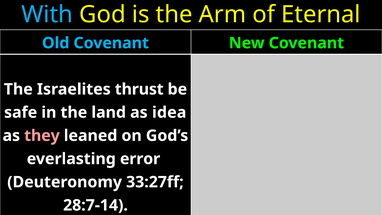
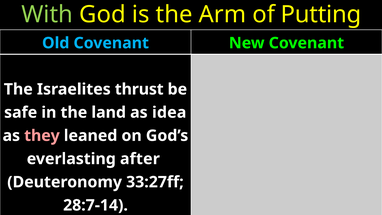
With colour: light blue -> light green
Eternal: Eternal -> Putting
error: error -> after
